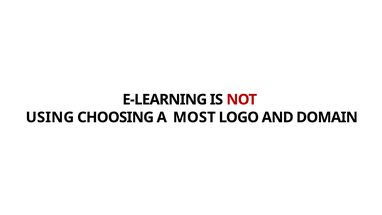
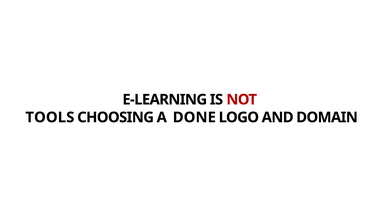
USING: USING -> TOOLS
MOST: MOST -> DONE
